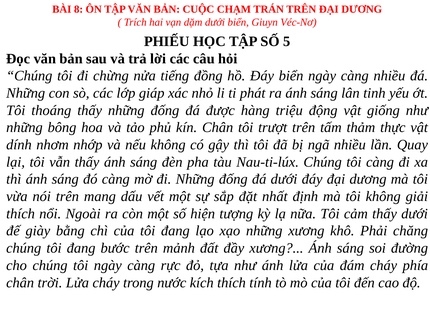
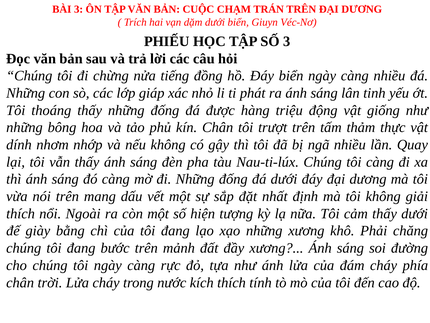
BÀI 8: 8 -> 3
SỐ 5: 5 -> 3
